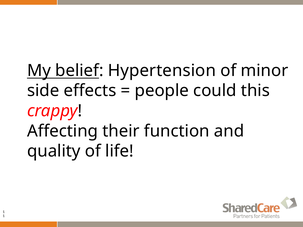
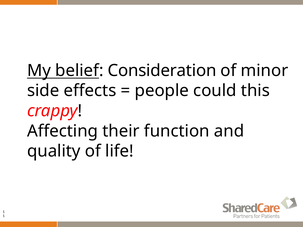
Hypertension: Hypertension -> Consideration
